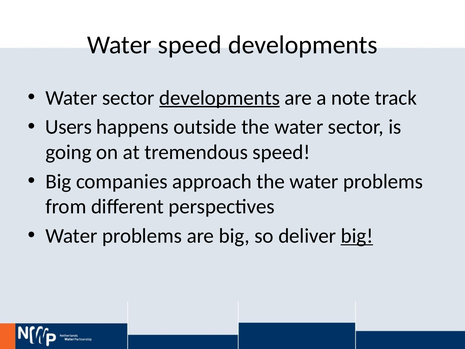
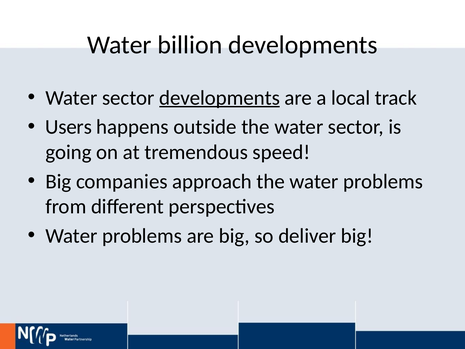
Water speed: speed -> billion
note: note -> local
big at (357, 236) underline: present -> none
